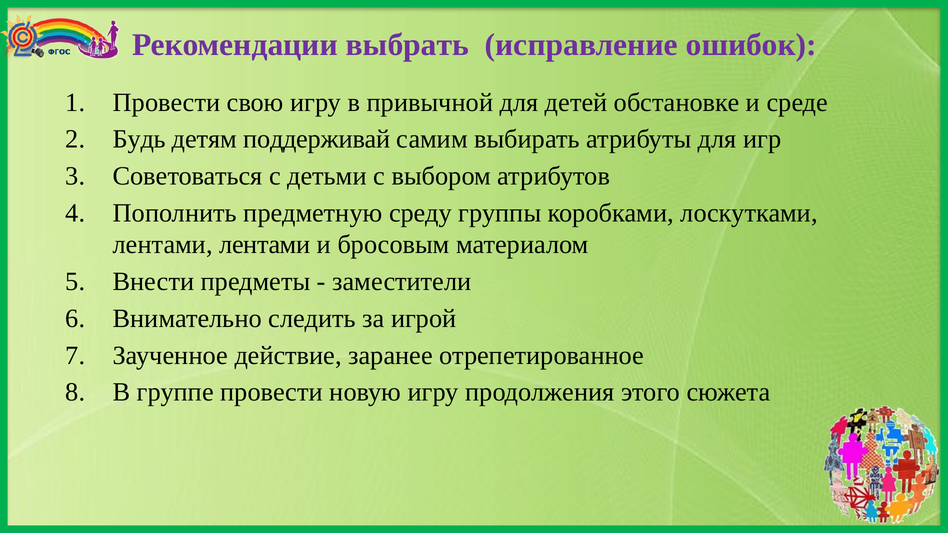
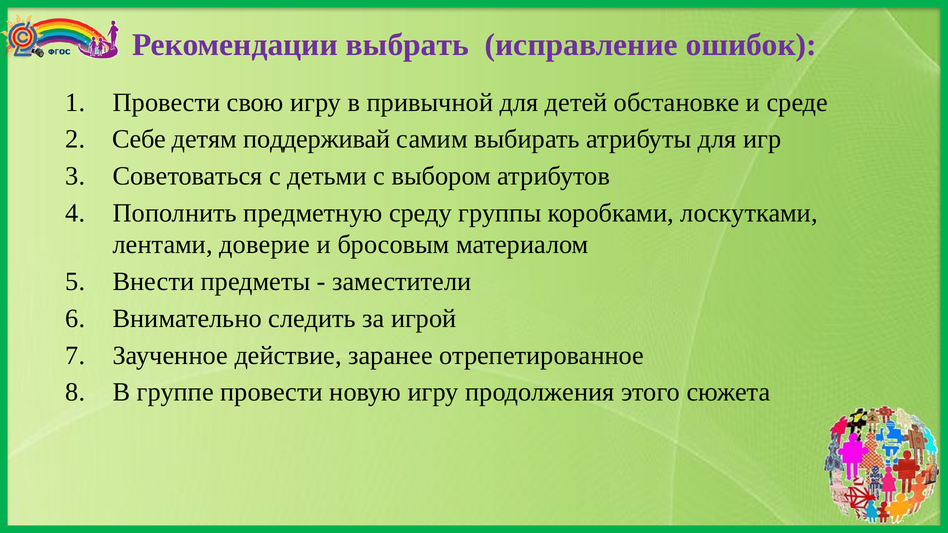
Будь: Будь -> Себе
лентами лентами: лентами -> доверие
